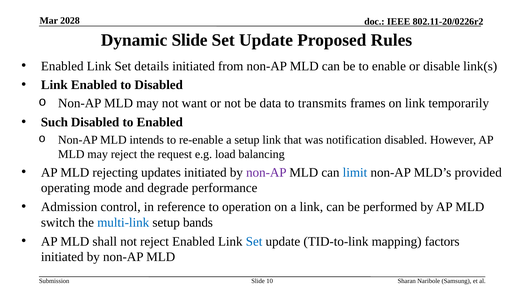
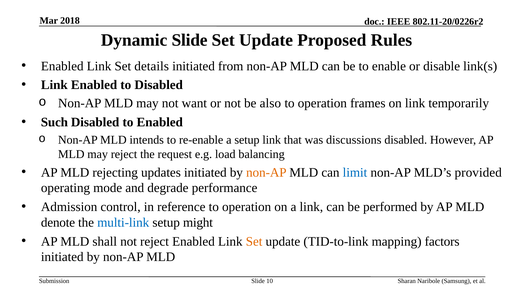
2028: 2028 -> 2018
data: data -> also
transmits at (322, 103): transmits -> operation
notification: notification -> discussions
non-AP at (266, 172) colour: purple -> orange
switch: switch -> denote
bands: bands -> might
Set at (254, 241) colour: blue -> orange
